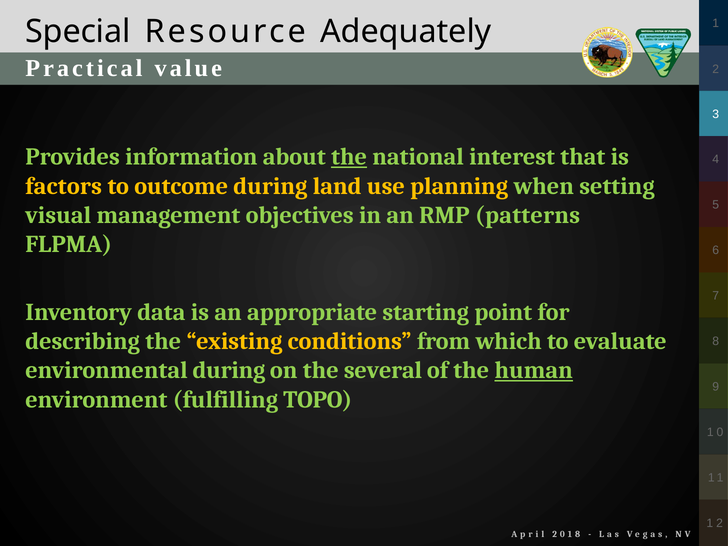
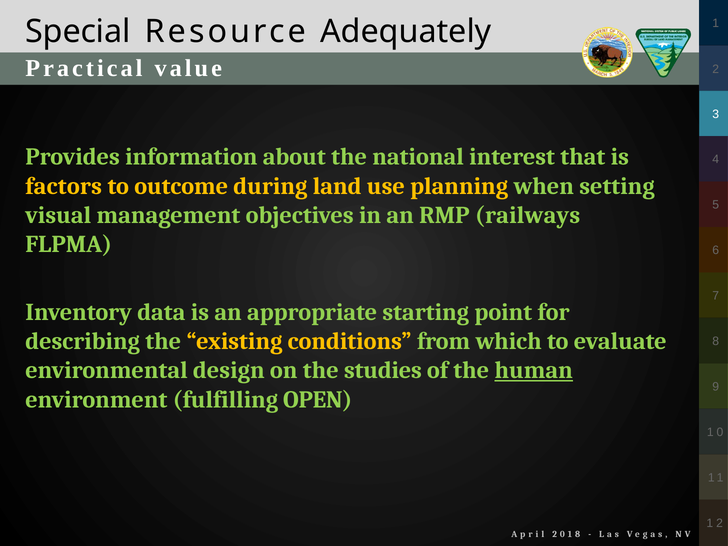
the at (349, 157) underline: present -> none
patterns: patterns -> railways
environmental during: during -> design
several: several -> studies
TOPO: TOPO -> OPEN
